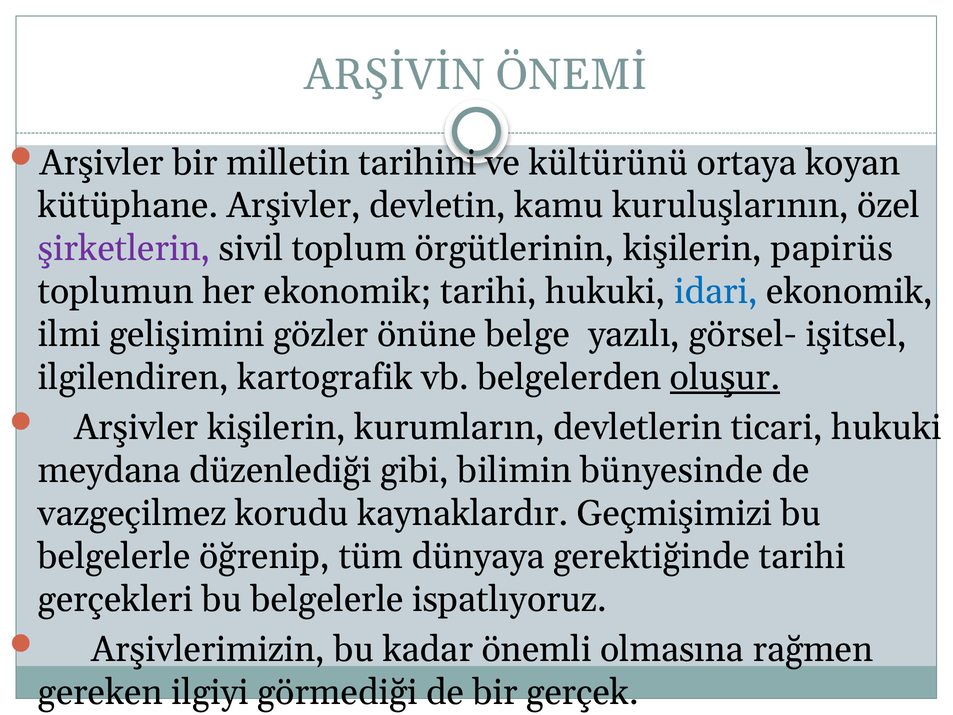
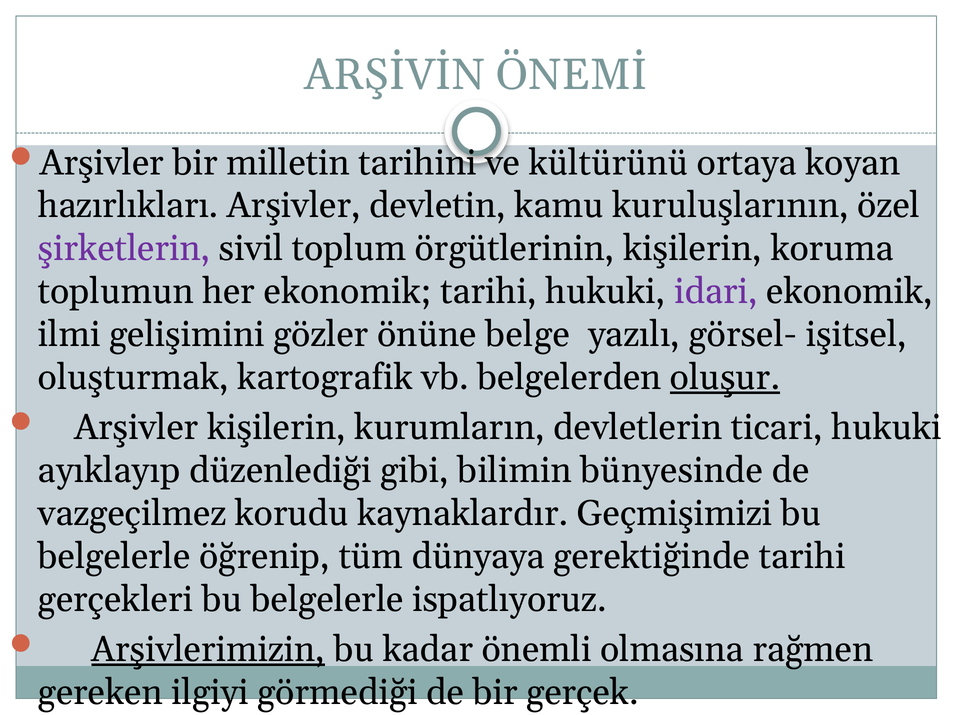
kütüphane: kütüphane -> hazırlıkları
papirüs: papirüs -> koruma
idari colour: blue -> purple
ilgilendiren: ilgilendiren -> oluşturmak
meydana: meydana -> ayıklayıp
Arşivlerimizin underline: none -> present
